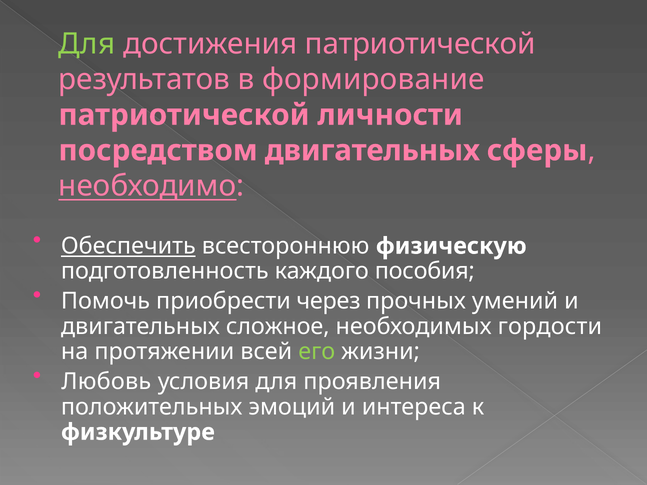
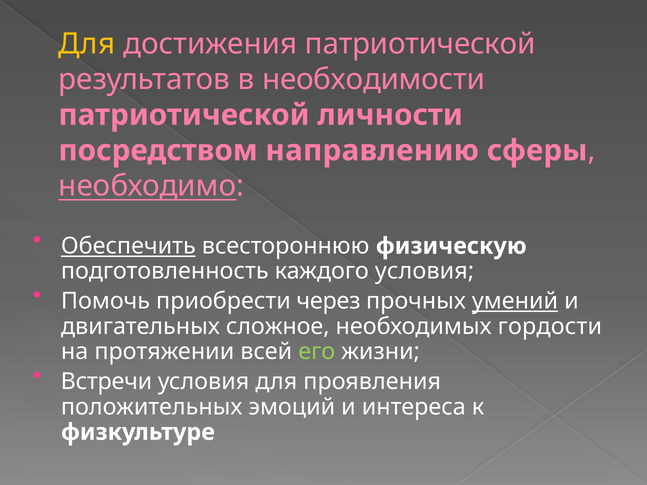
Для at (87, 44) colour: light green -> yellow
формирование: формирование -> необходимости
посредством двигательных: двигательных -> направлению
каждого пособия: пособия -> условия
умений underline: none -> present
Любовь: Любовь -> Встречи
